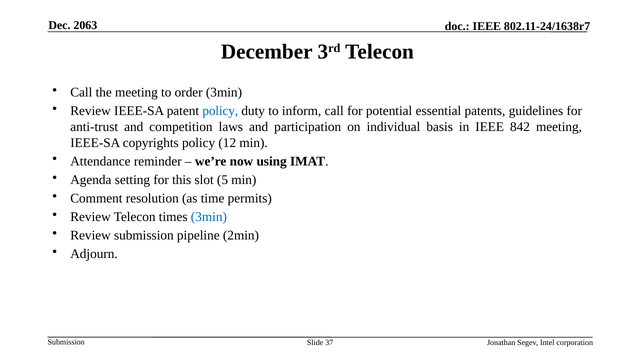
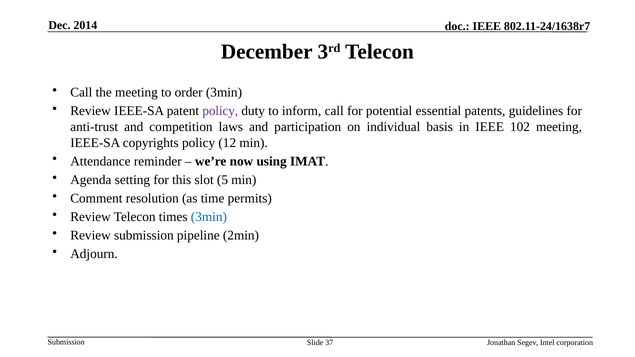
2063: 2063 -> 2014
policy at (220, 111) colour: blue -> purple
842: 842 -> 102
